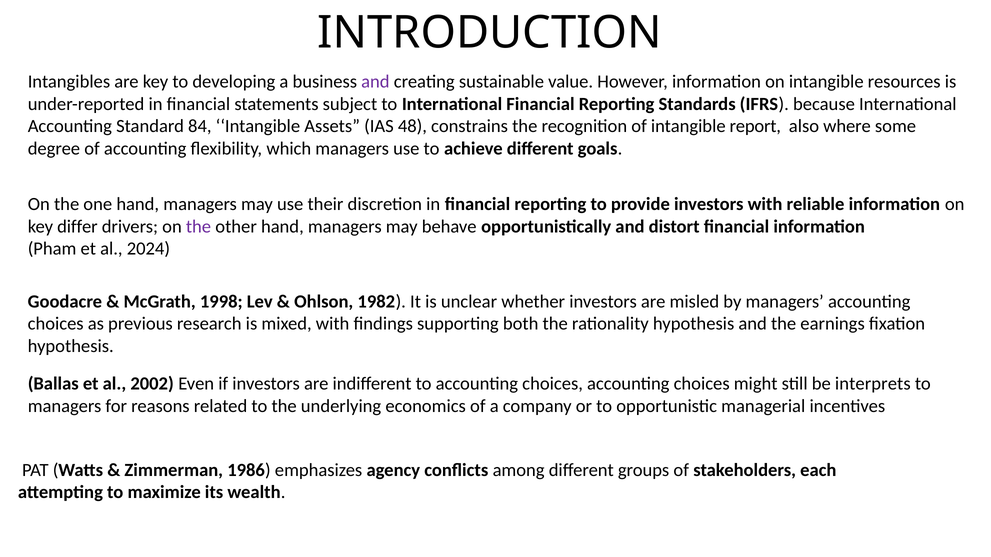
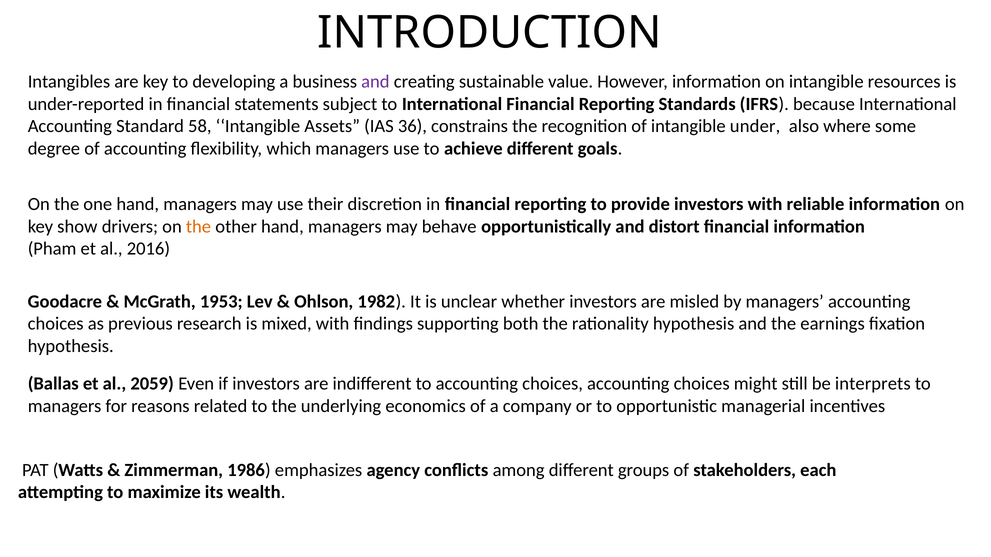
84: 84 -> 58
48: 48 -> 36
report: report -> under
differ: differ -> show
the at (199, 227) colour: purple -> orange
2024: 2024 -> 2016
1998: 1998 -> 1953
2002: 2002 -> 2059
